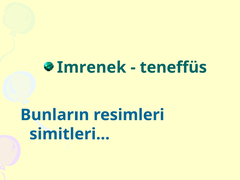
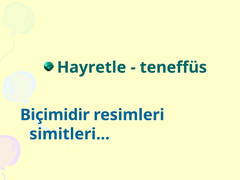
Imrenek: Imrenek -> Hayretle
Bunların: Bunların -> Biçimidir
